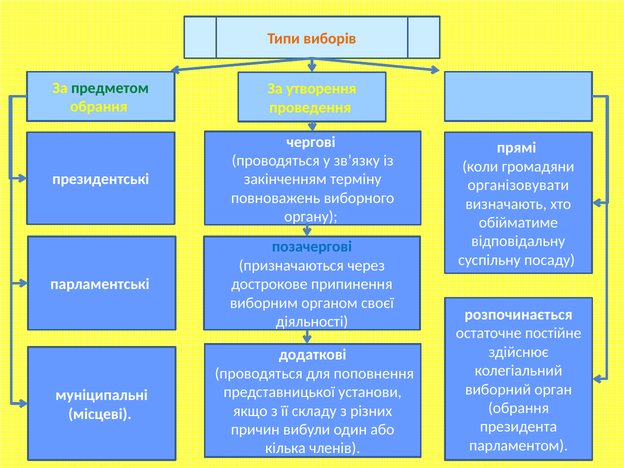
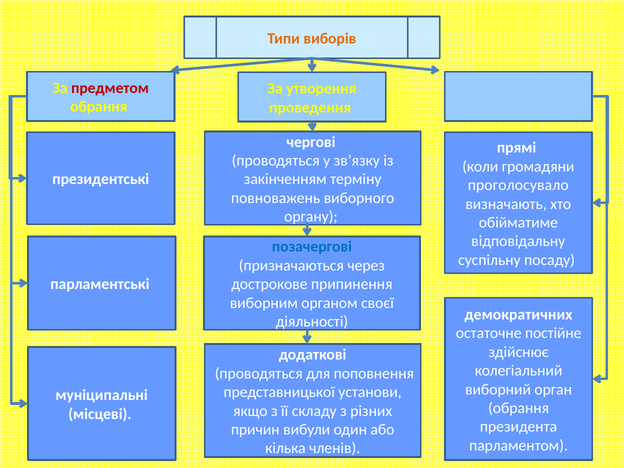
предметом colour: green -> red
організовувати: організовувати -> проголосувало
розпочинається: розпочинається -> демократичних
